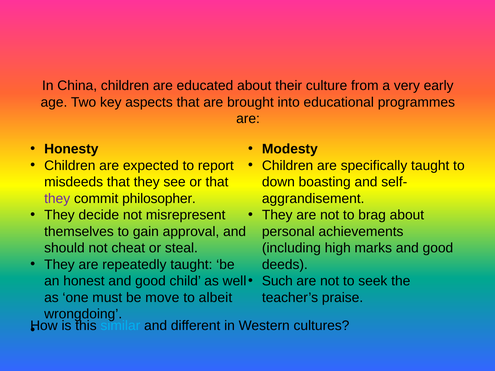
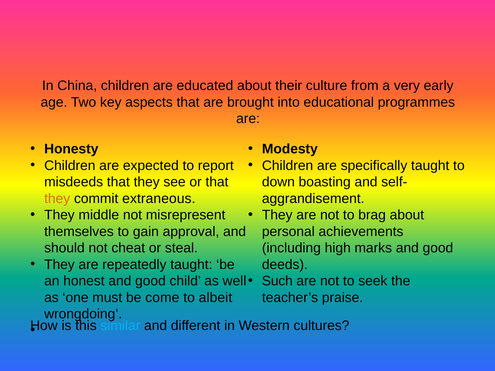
they at (57, 199) colour: purple -> orange
philosopher: philosopher -> extraneous
decide: decide -> middle
move: move -> come
